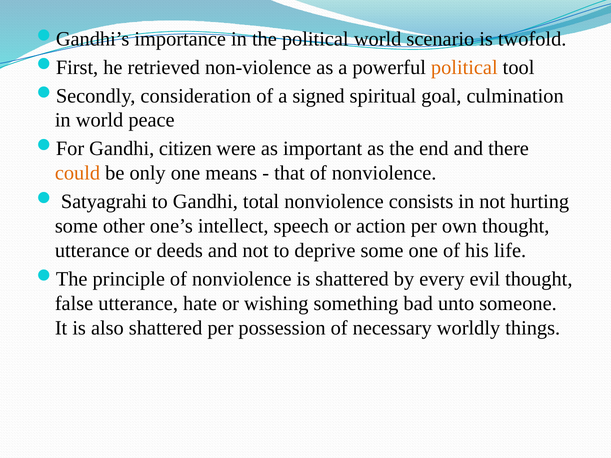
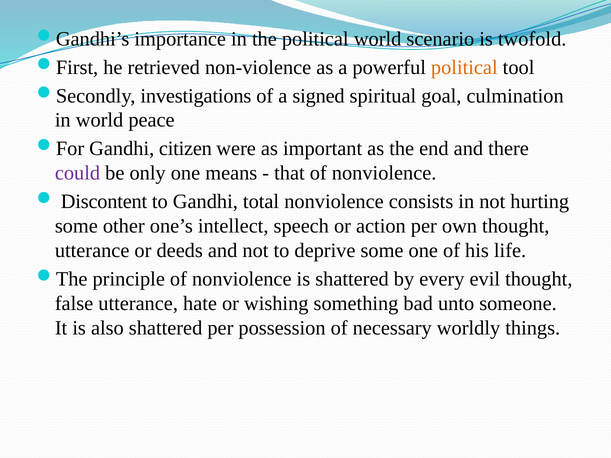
consideration: consideration -> investigations
could colour: orange -> purple
Satyagrahi: Satyagrahi -> Discontent
